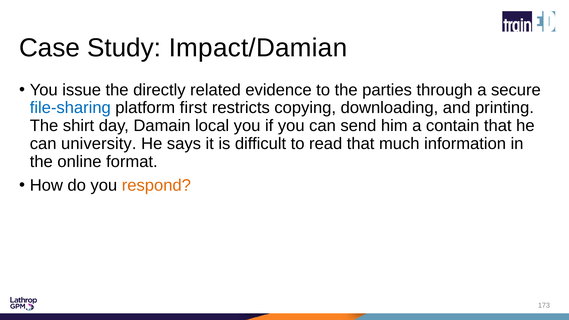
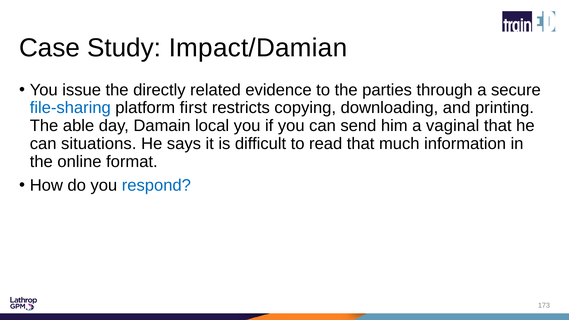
shirt: shirt -> able
contain: contain -> vaginal
university: university -> situations
respond colour: orange -> blue
